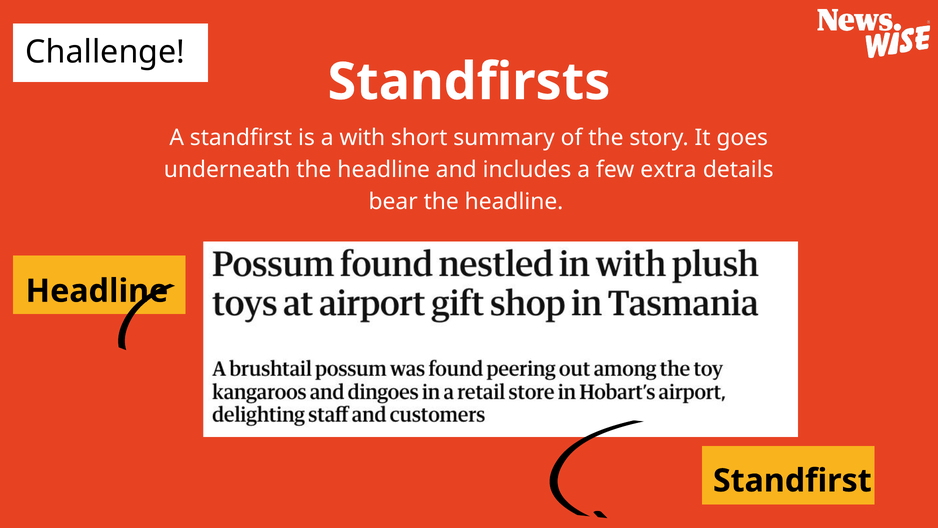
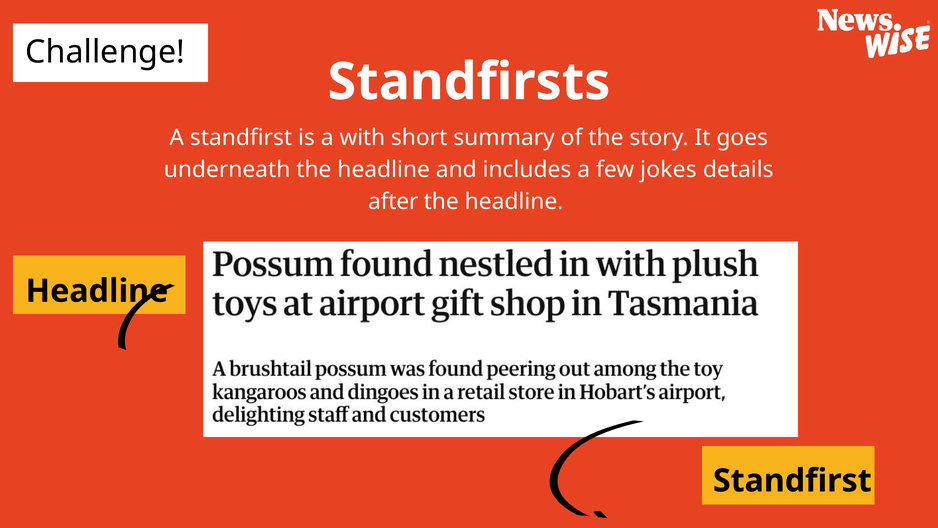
extra: extra -> jokes
bear: bear -> after
